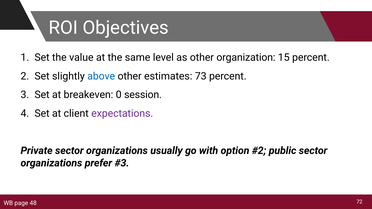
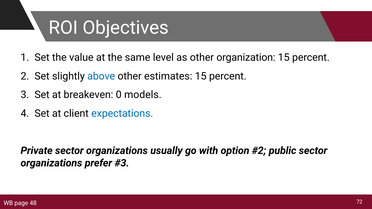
estimates 73: 73 -> 15
session: session -> models
expectations colour: purple -> blue
